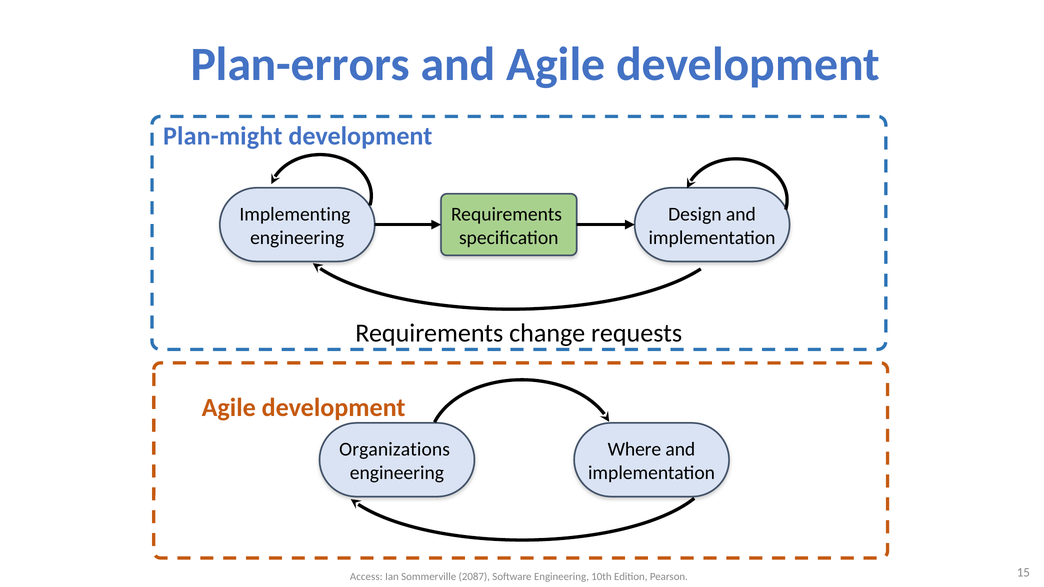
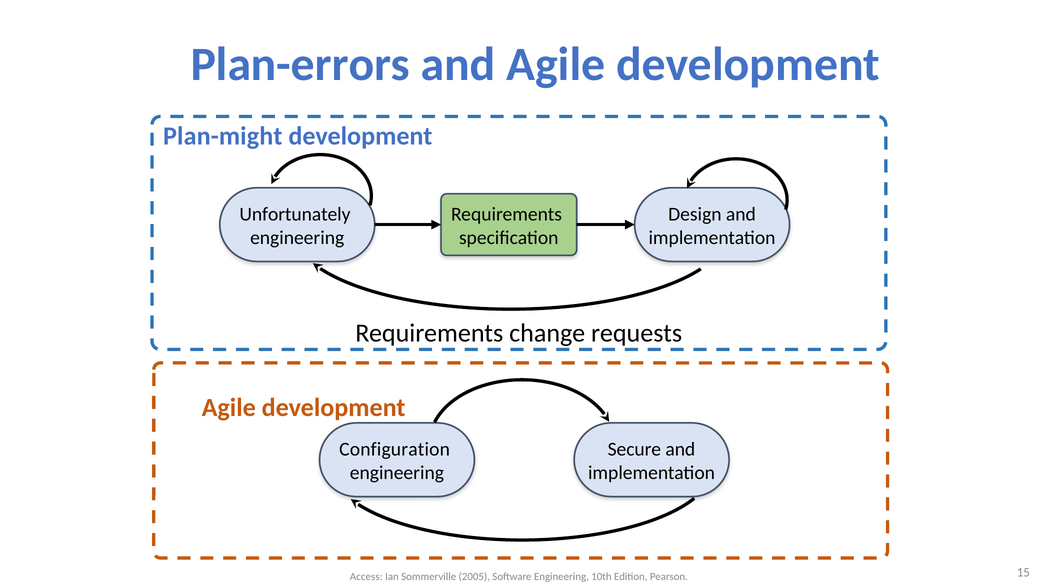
Implementing: Implementing -> Unfortunately
Organizations: Organizations -> Configuration
Where: Where -> Secure
2087: 2087 -> 2005
